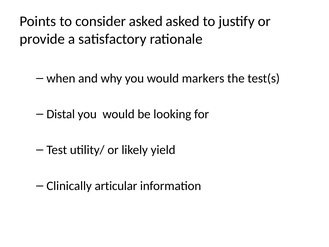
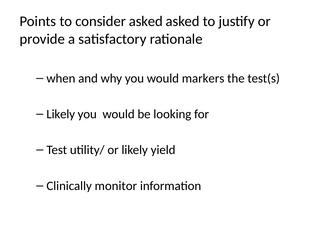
Distal at (61, 114): Distal -> Likely
articular: articular -> monitor
